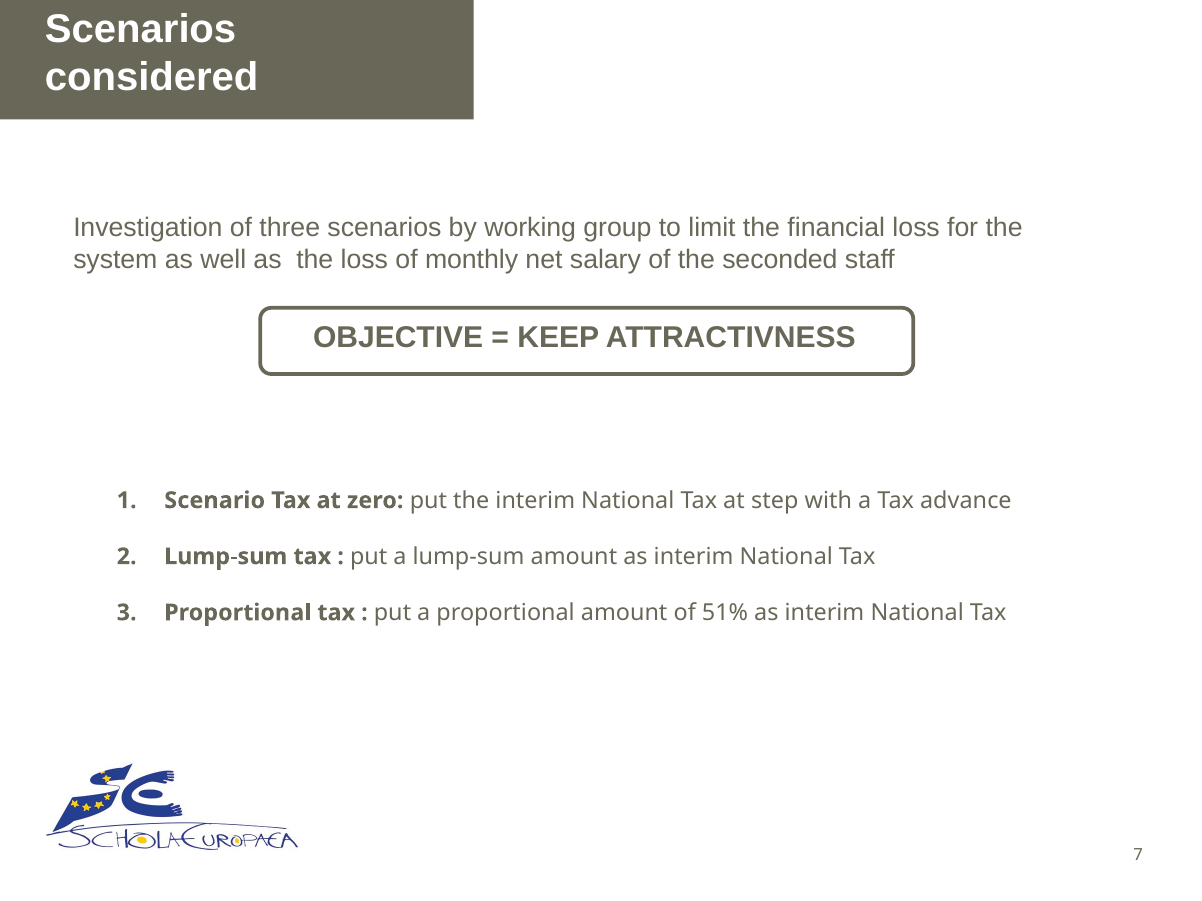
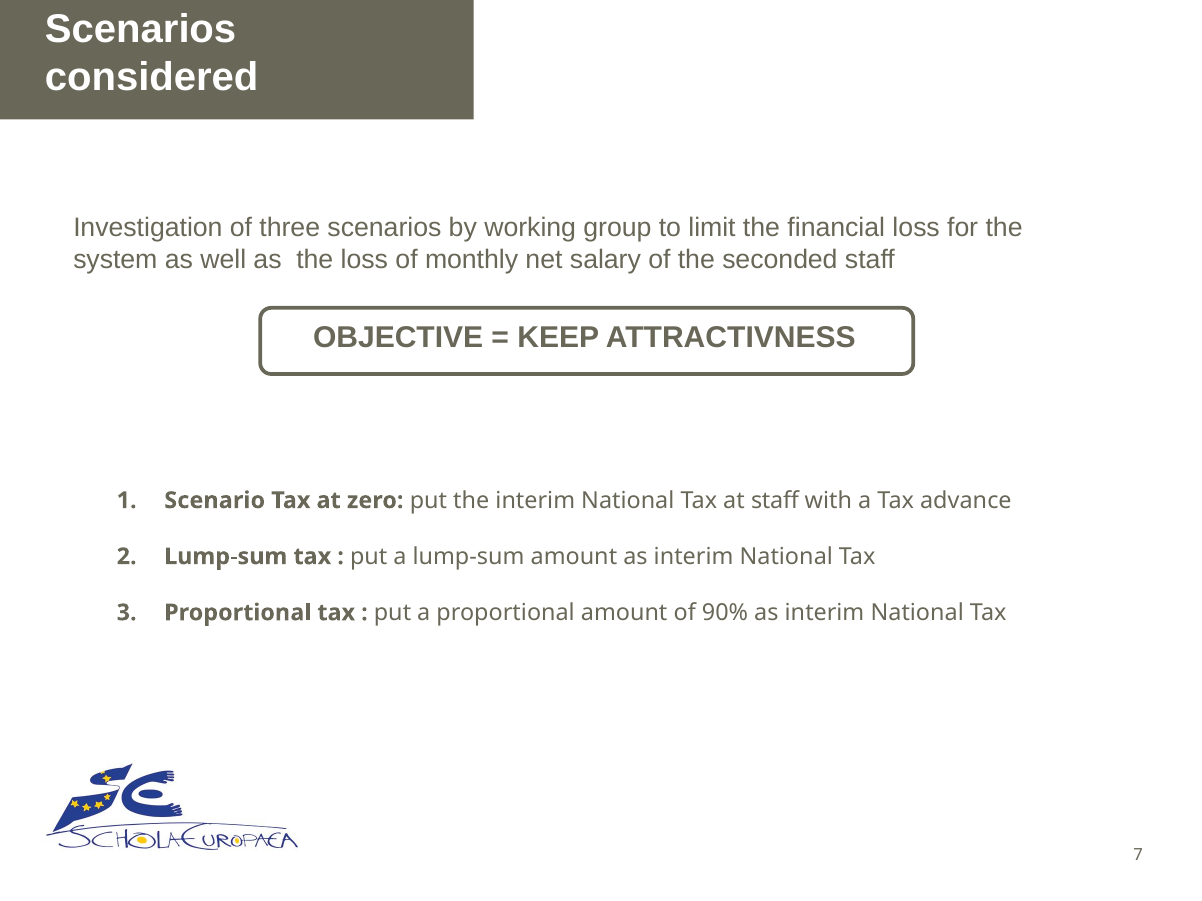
at step: step -> staff
51%: 51% -> 90%
